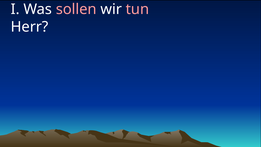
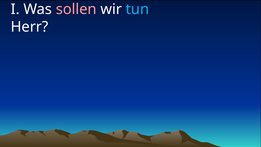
tun colour: pink -> light blue
